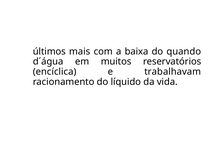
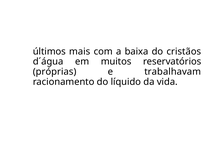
quando: quando -> cristãos
encíclica: encíclica -> próprias
